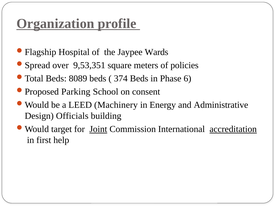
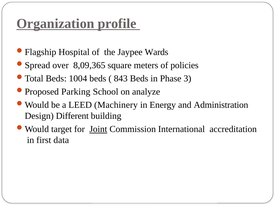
9,53,351: 9,53,351 -> 8,09,365
8089: 8089 -> 1004
374: 374 -> 843
6: 6 -> 3
consent: consent -> analyze
Administrative: Administrative -> Administration
Officials: Officials -> Different
accreditation underline: present -> none
help: help -> data
